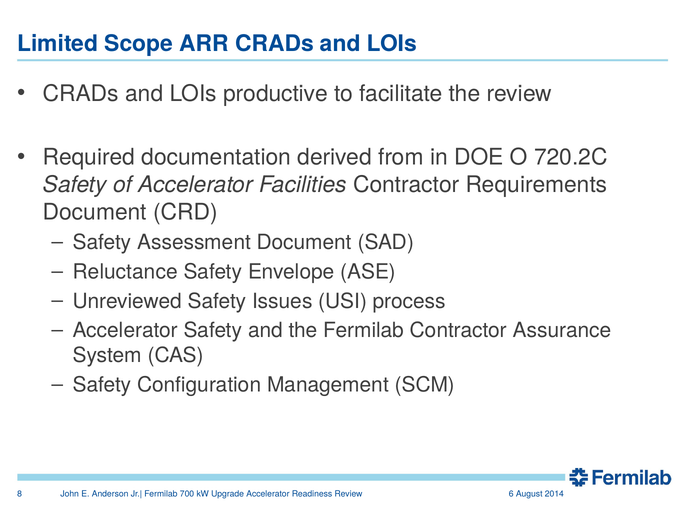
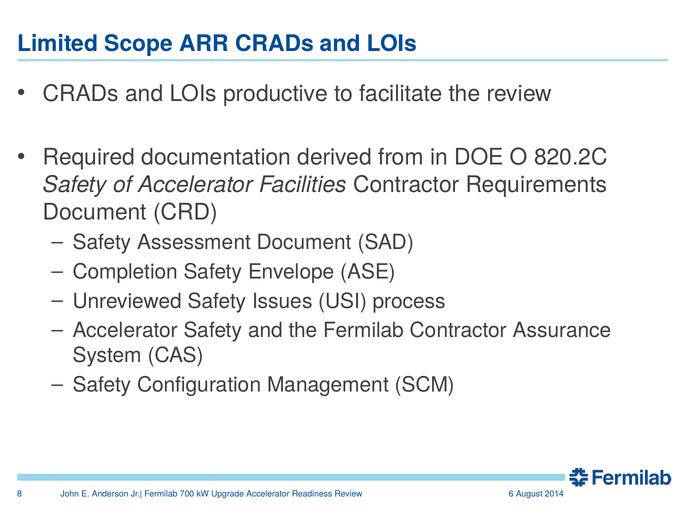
720.2C: 720.2C -> 820.2C
Reluctance: Reluctance -> Completion
